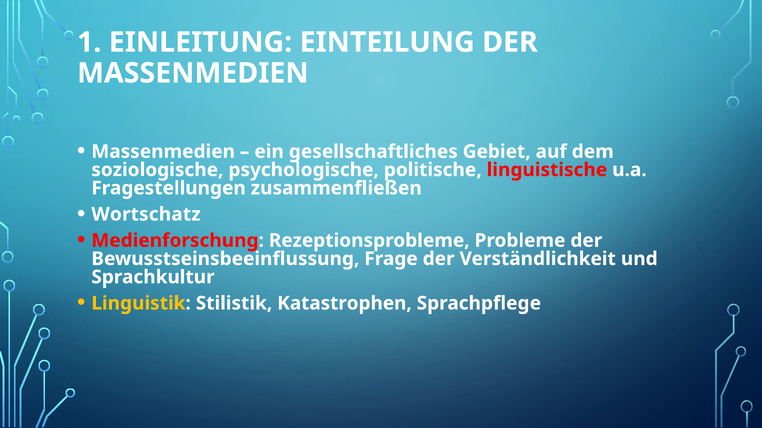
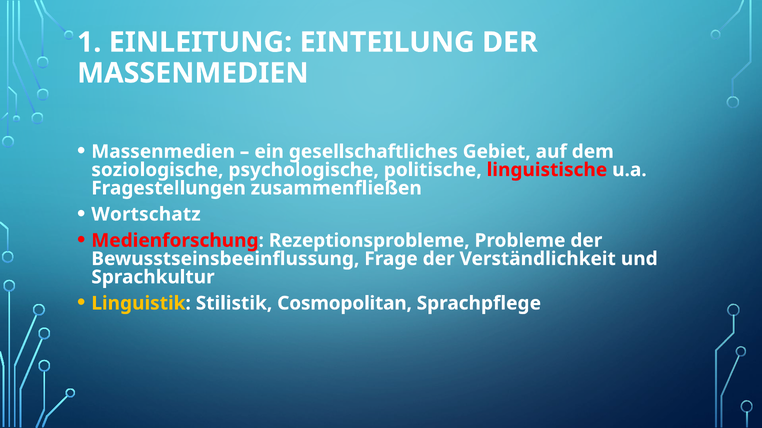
Katastrophen: Katastrophen -> Cosmopolitan
